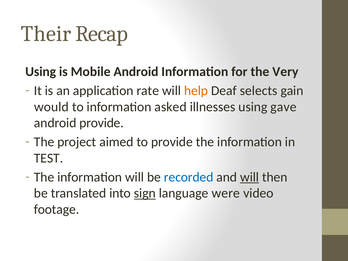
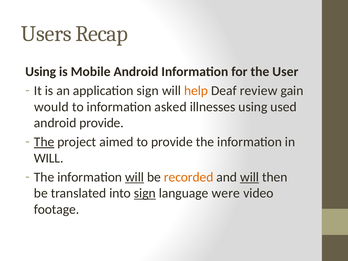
Their: Their -> Users
Very: Very -> User
application rate: rate -> sign
selects: selects -> review
gave: gave -> used
The at (44, 142) underline: none -> present
TEST at (49, 158): TEST -> WILL
will at (135, 177) underline: none -> present
recorded colour: blue -> orange
